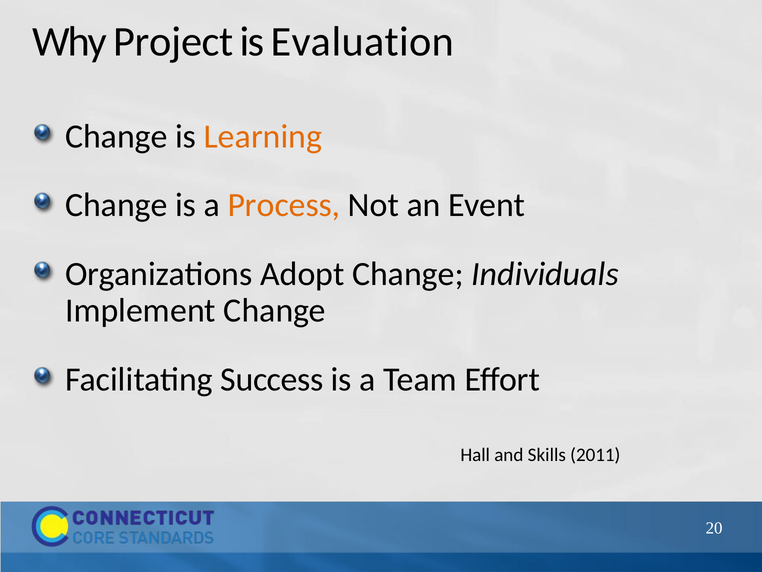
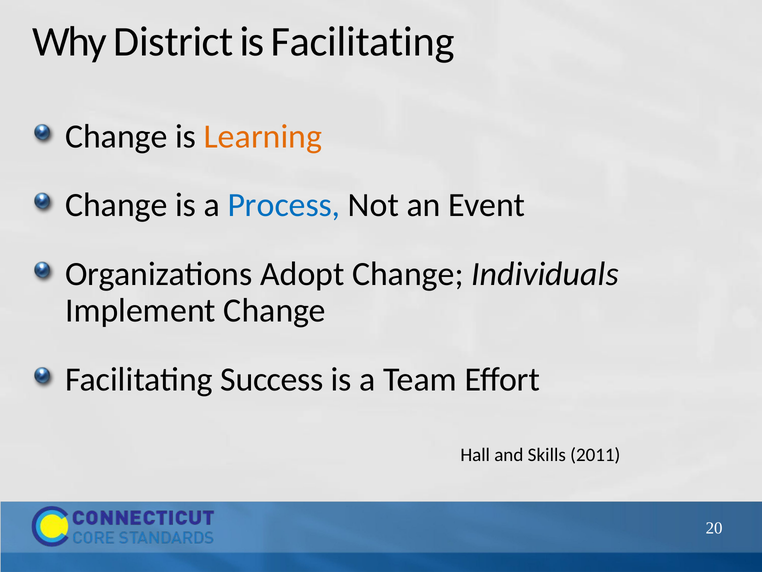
Project: Project -> District
is Evaluation: Evaluation -> Facilitating
Process colour: orange -> blue
